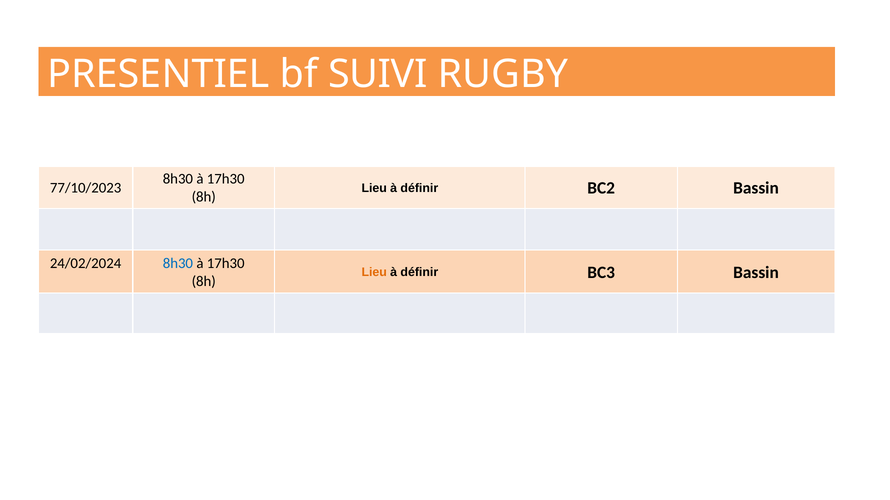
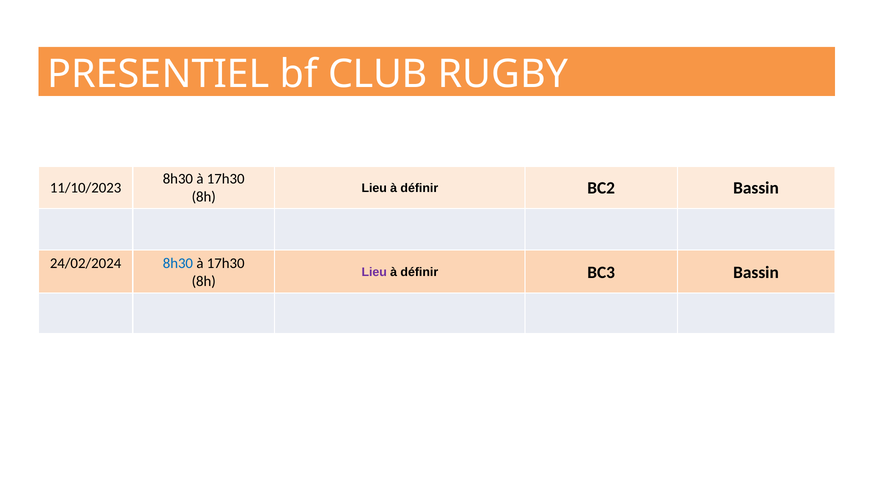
SUIVI: SUIVI -> CLUB
77/10/2023: 77/10/2023 -> 11/10/2023
Lieu at (374, 273) colour: orange -> purple
